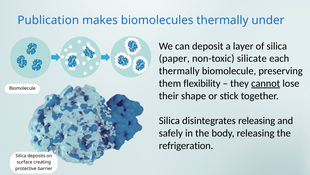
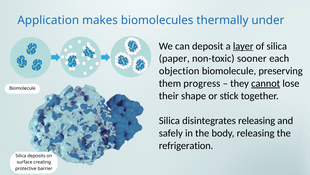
Publication: Publication -> Application
layer underline: none -> present
silicate: silicate -> sooner
thermally at (179, 71): thermally -> objection
flexibility: flexibility -> progress
